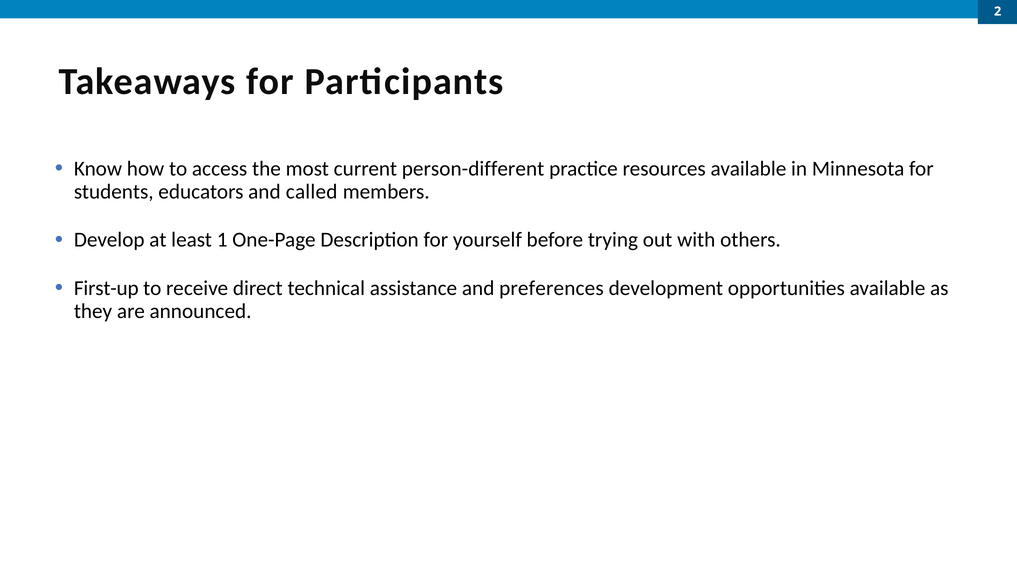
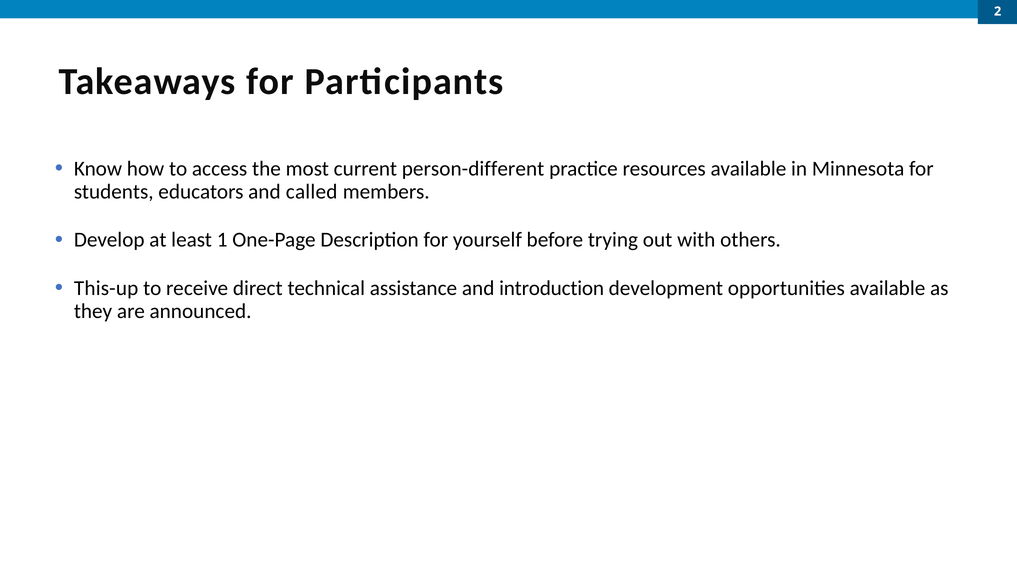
First-up: First-up -> This-up
preferences: preferences -> introduction
